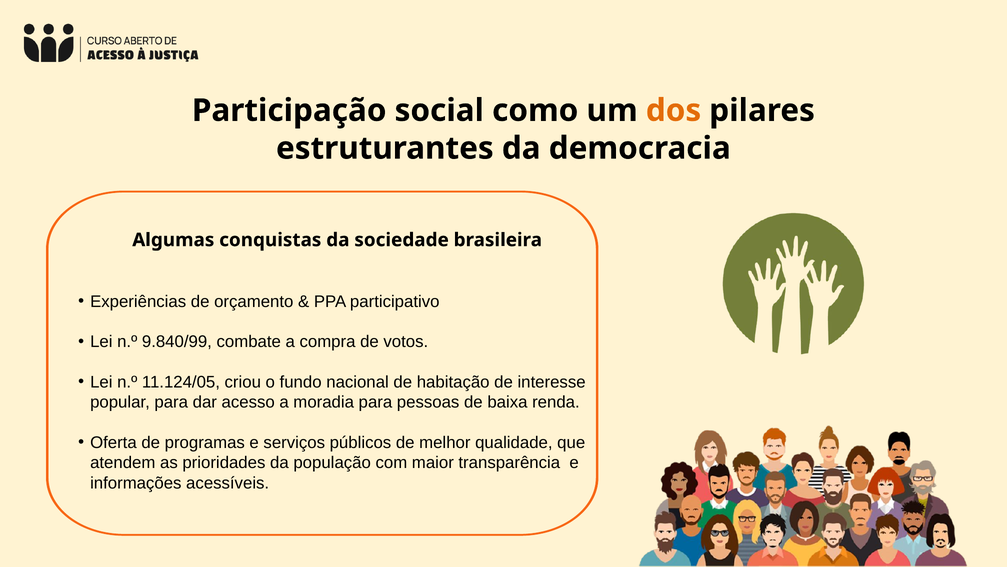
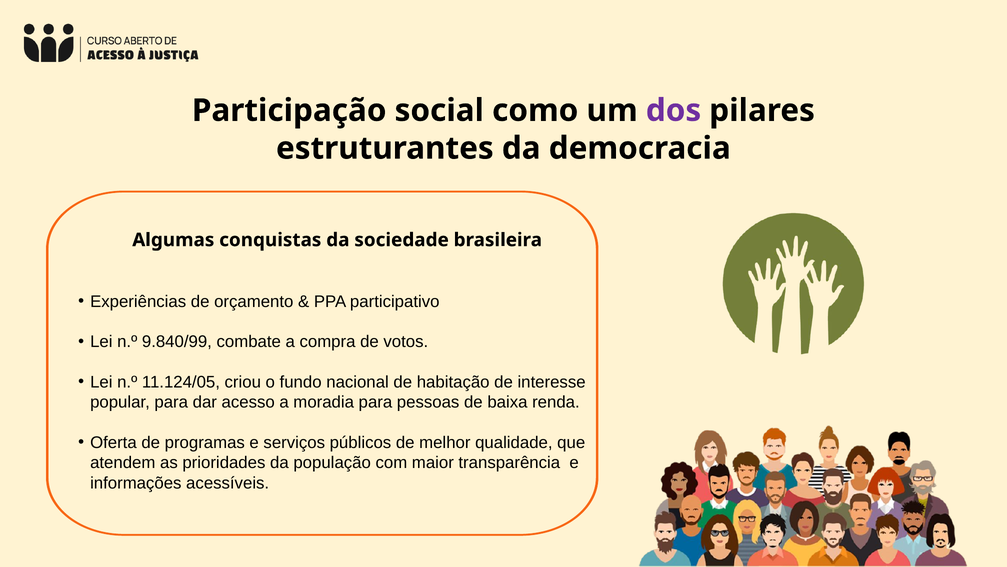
dos colour: orange -> purple
